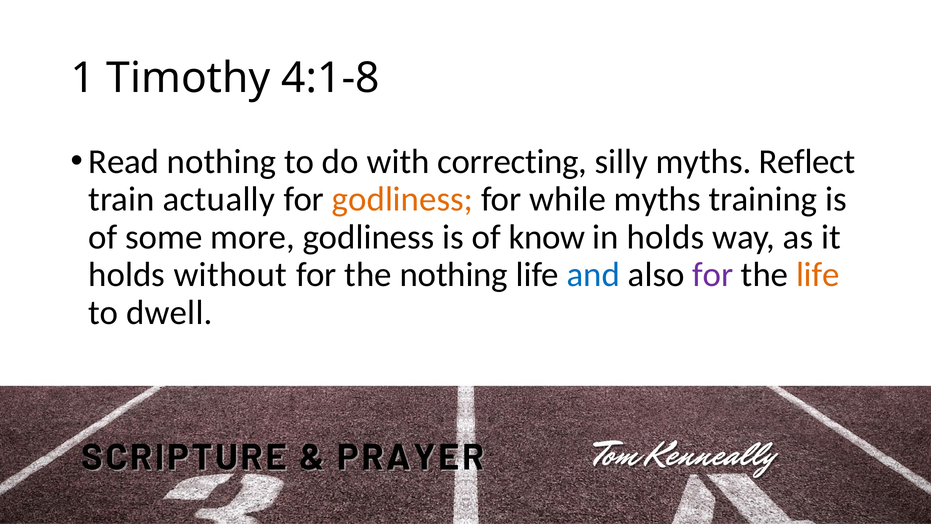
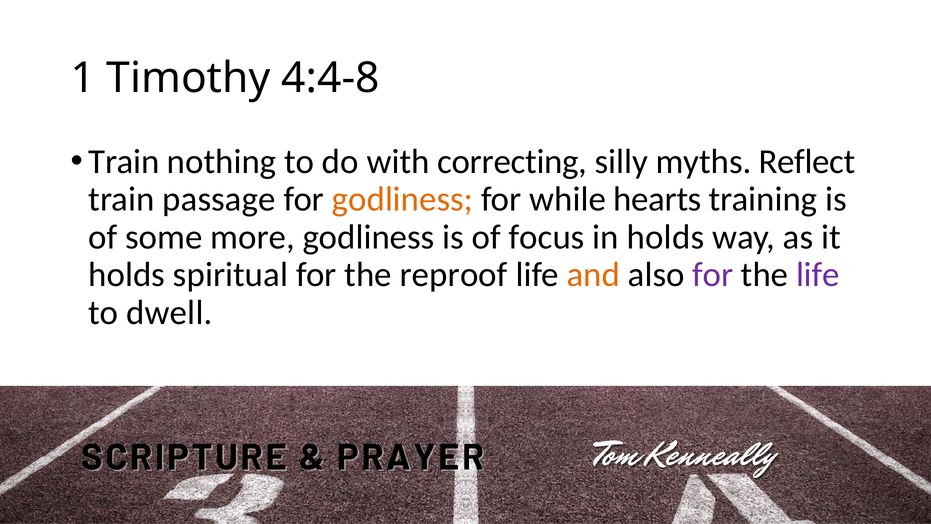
4:1-8: 4:1-8 -> 4:4-8
Read at (124, 162): Read -> Train
actually: actually -> passage
while myths: myths -> hearts
know: know -> focus
without: without -> spiritual
the nothing: nothing -> reproof
and colour: blue -> orange
life at (818, 275) colour: orange -> purple
